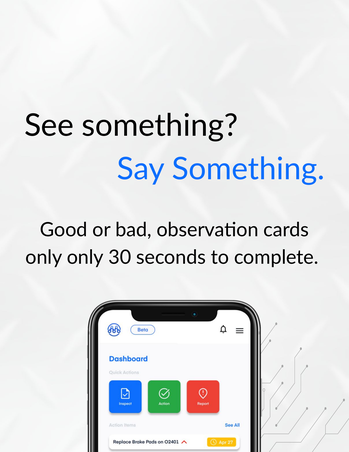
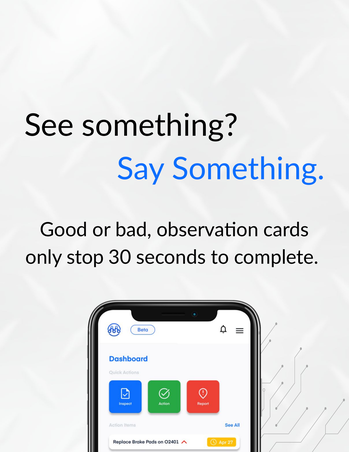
only only: only -> stop
